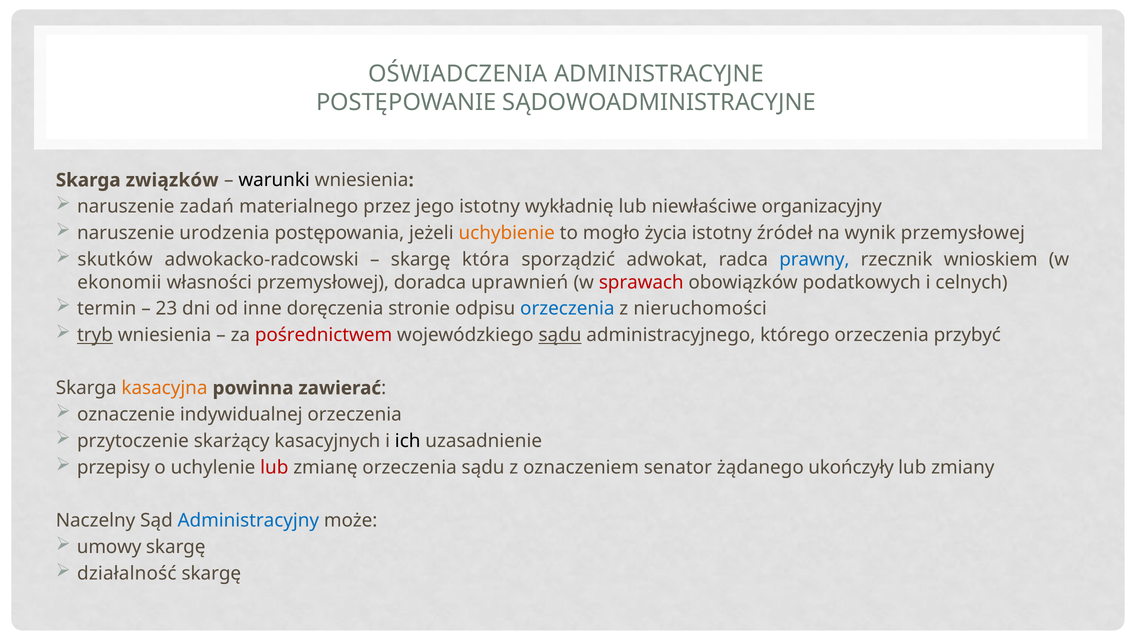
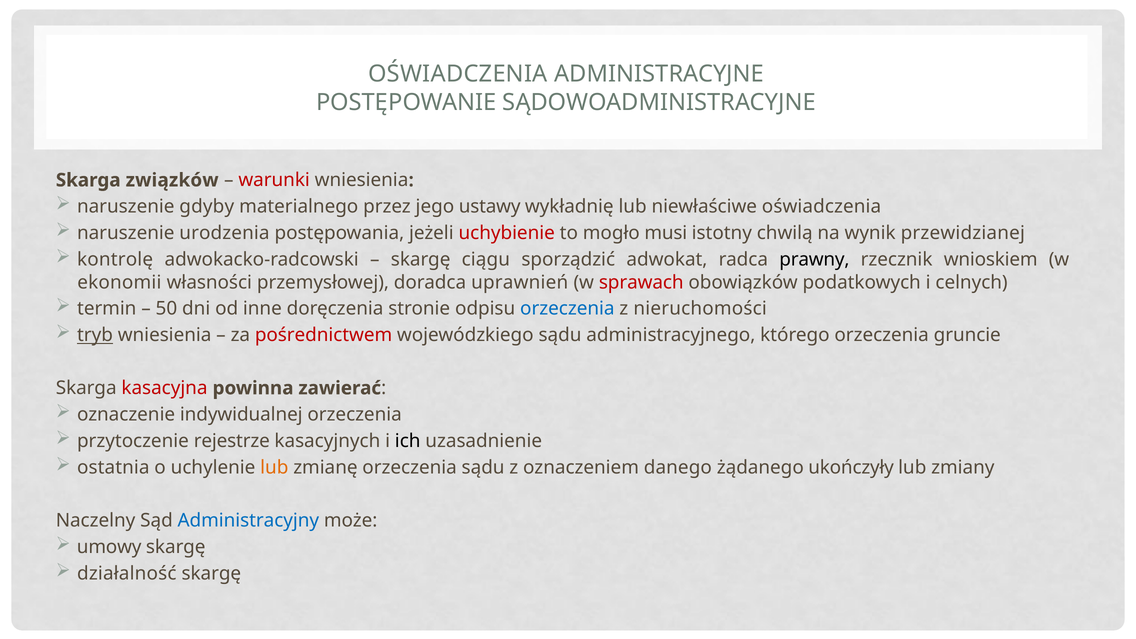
warunki colour: black -> red
zadań: zadań -> gdyby
jego istotny: istotny -> ustawy
niewłaściwe organizacyjny: organizacyjny -> oświadczenia
uchybienie colour: orange -> red
życia: życia -> musi
źródeł: źródeł -> chwilą
wynik przemysłowej: przemysłowej -> przewidzianej
skutków: skutków -> kontrolę
która: która -> ciągu
prawny colour: blue -> black
23: 23 -> 50
sądu at (560, 335) underline: present -> none
przybyć: przybyć -> gruncie
kasacyjna colour: orange -> red
skarżący: skarżący -> rejestrze
przepisy: przepisy -> ostatnia
lub at (274, 468) colour: red -> orange
senator: senator -> danego
